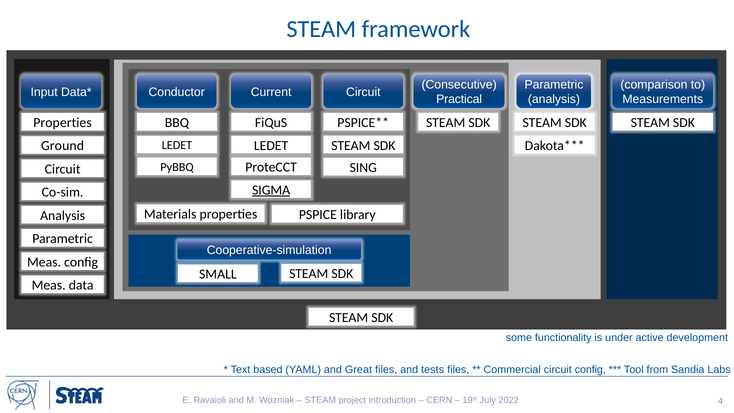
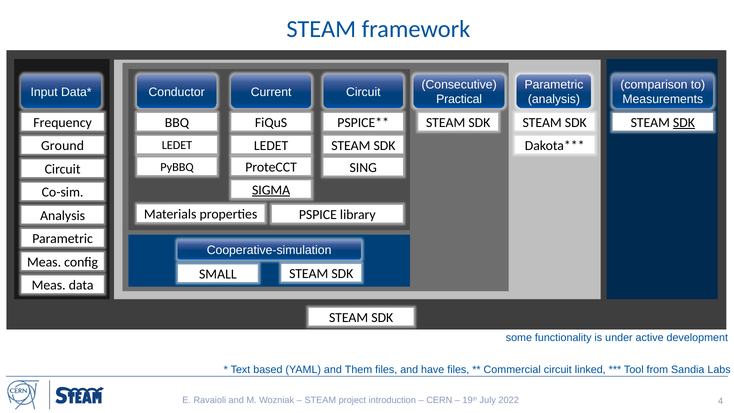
Properties at (63, 123): Properties -> Frequency
SDK at (684, 123) underline: none -> present
Great: Great -> Them
tests: tests -> have
circuit config: config -> linked
